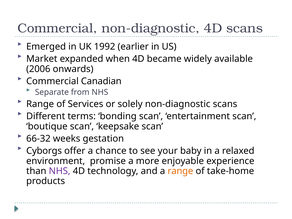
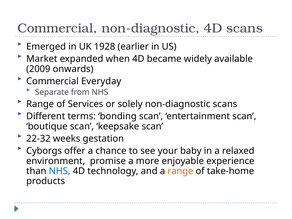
1992: 1992 -> 1928
2006: 2006 -> 2009
Canadian: Canadian -> Everyday
66-32: 66-32 -> 22-32
NHS at (60, 171) colour: purple -> blue
